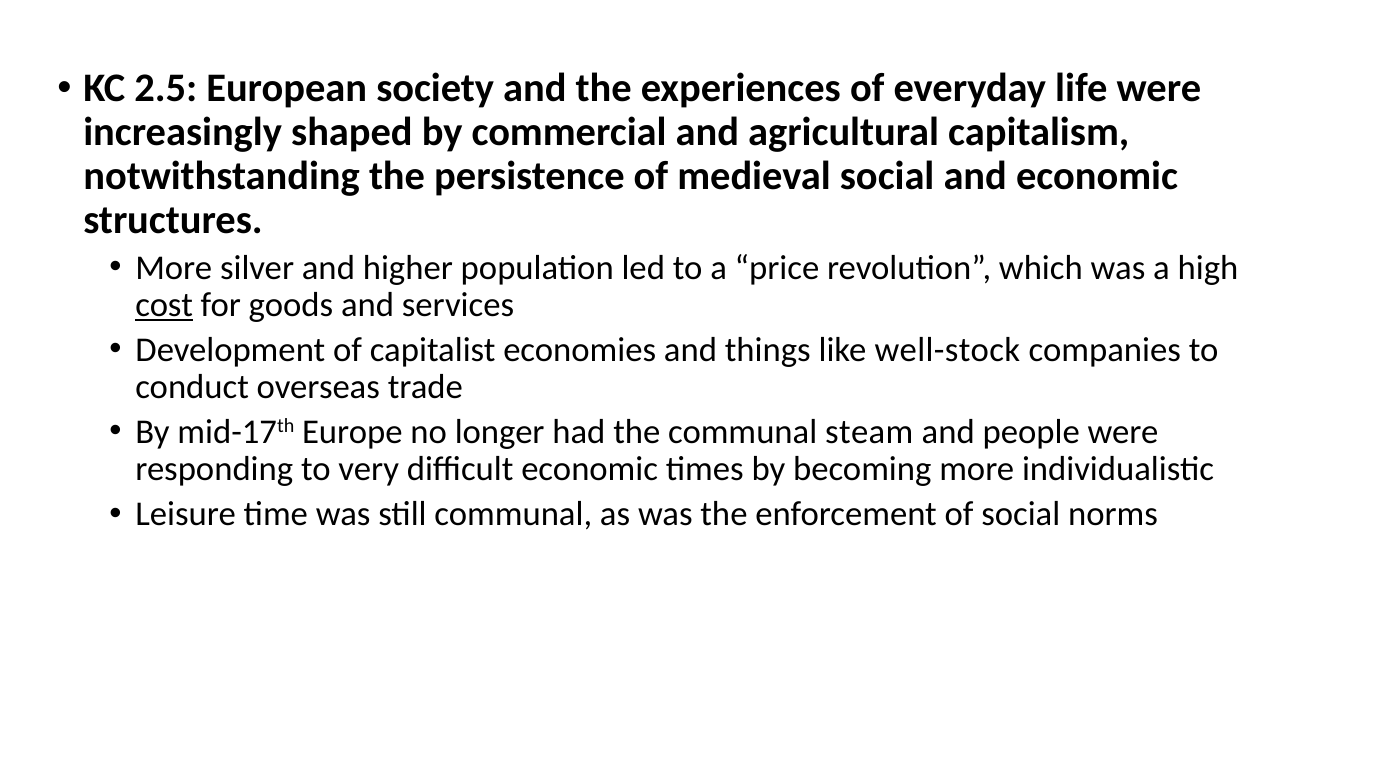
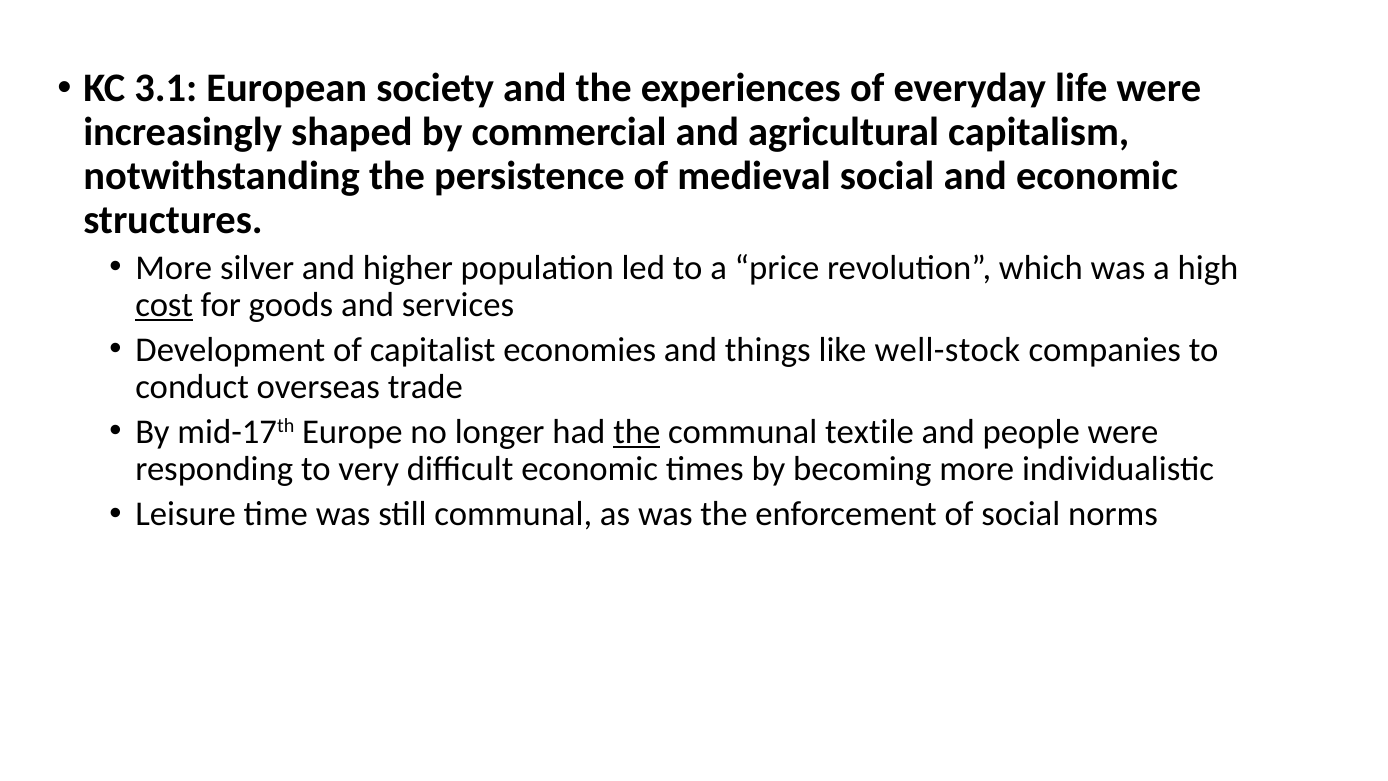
2.5: 2.5 -> 3.1
the at (637, 432) underline: none -> present
steam: steam -> textile
